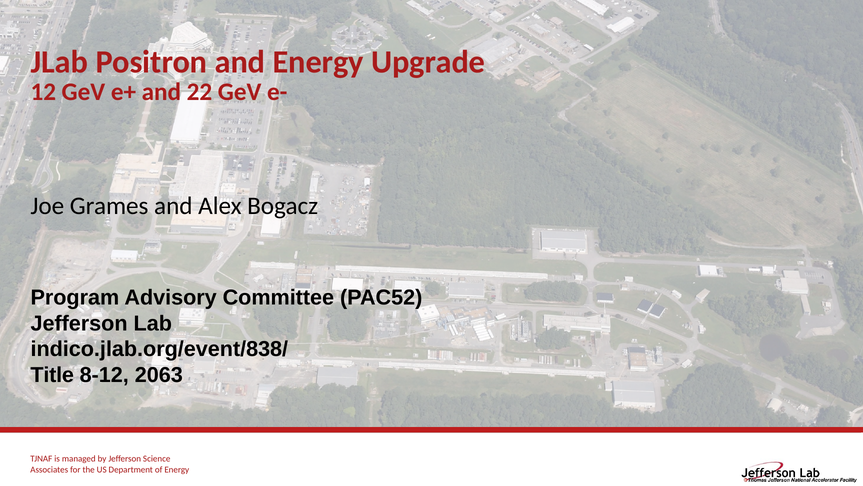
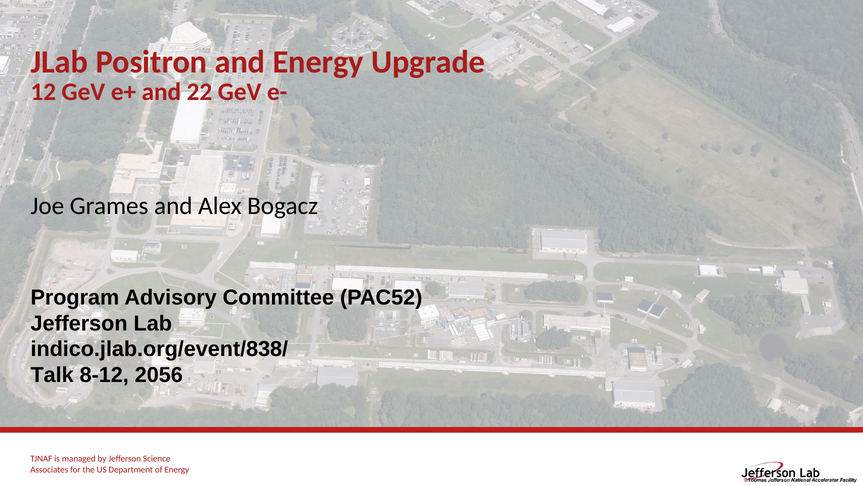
Title: Title -> Talk
2063: 2063 -> 2056
